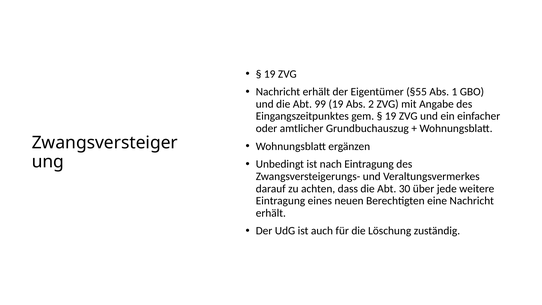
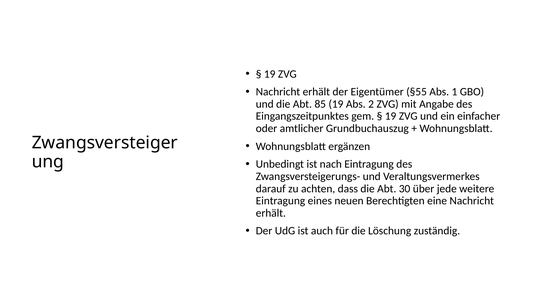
99: 99 -> 85
